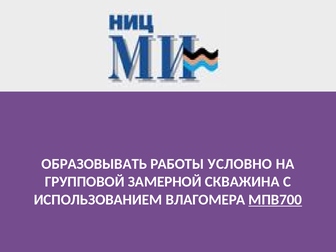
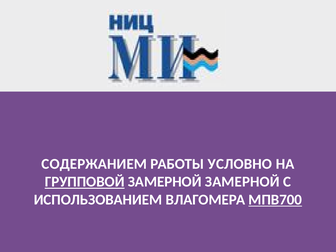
ОБРАЗОВЫВАТЬ: ОБРАЗОВЫВАТЬ -> СОДЕРЖАНИЕМ
ГРУППОВОЙ underline: none -> present
ЗАМЕРНОЙ СКВАЖИНА: СКВАЖИНА -> ЗАМЕРНОЙ
